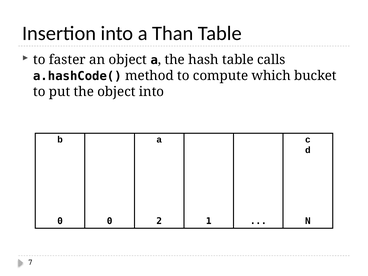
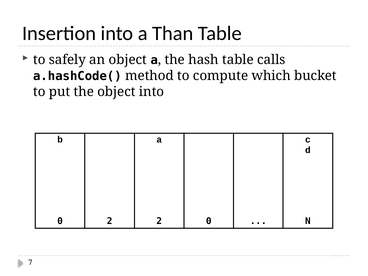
faster: faster -> safely
0 0: 0 -> 2
2 1: 1 -> 0
